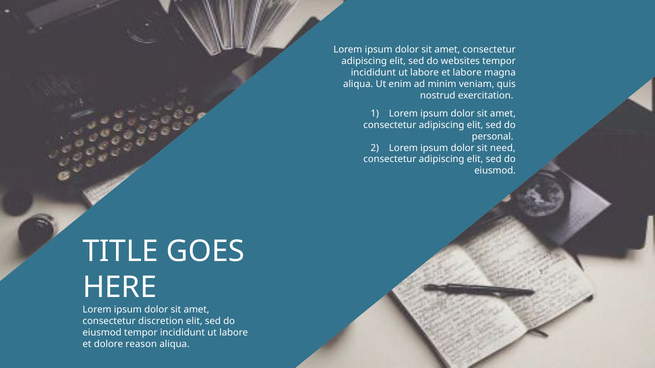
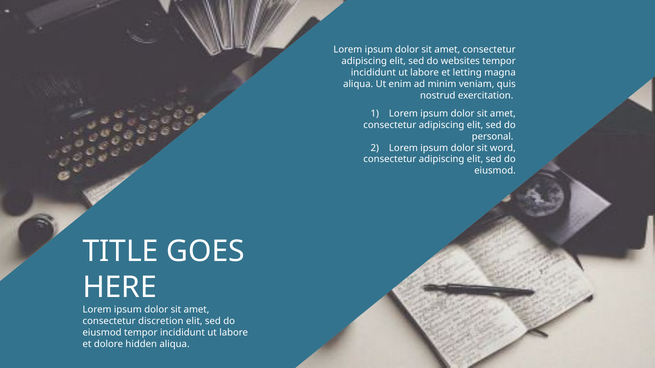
et labore: labore -> letting
need: need -> word
reason: reason -> hidden
